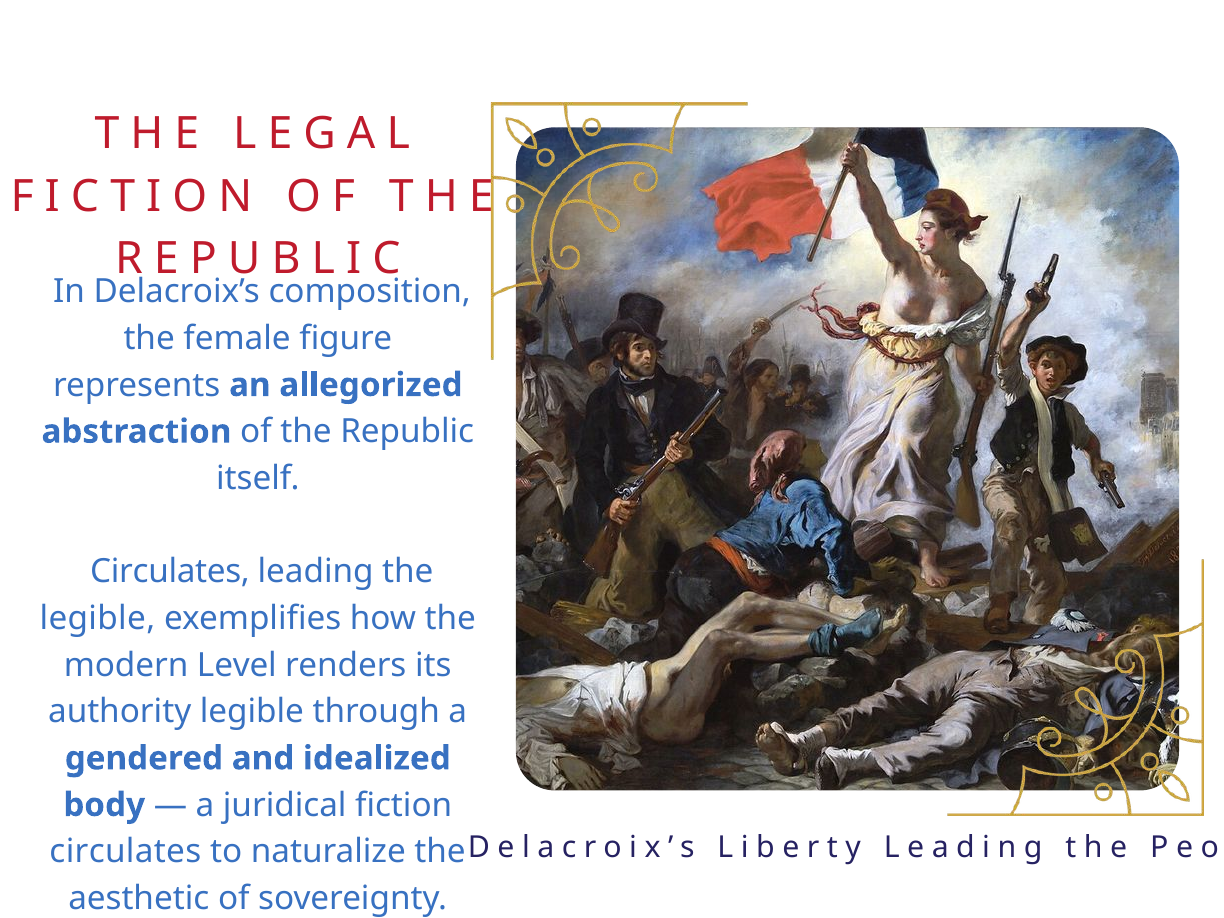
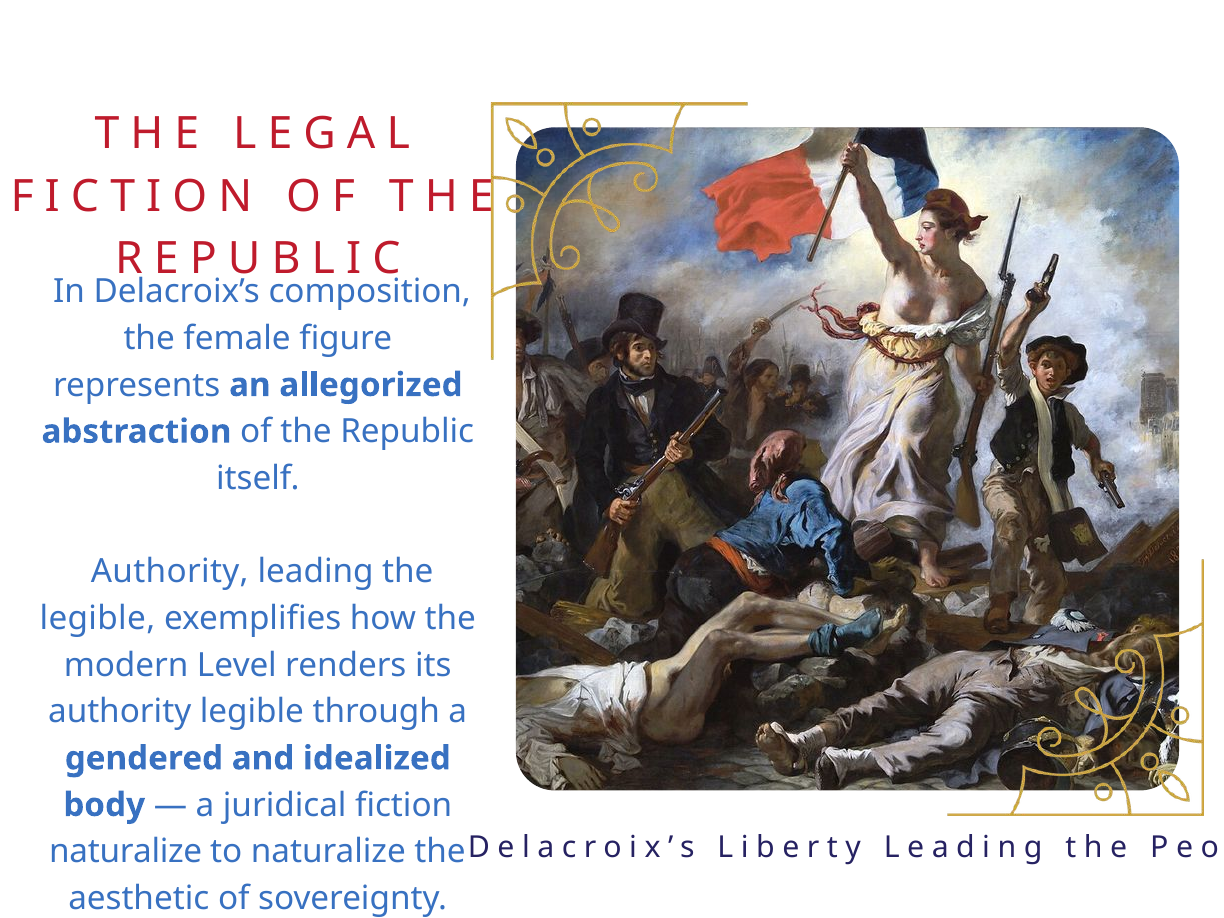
Circulates at (170, 572): Circulates -> Authority
circulates at (125, 852): circulates -> naturalize
